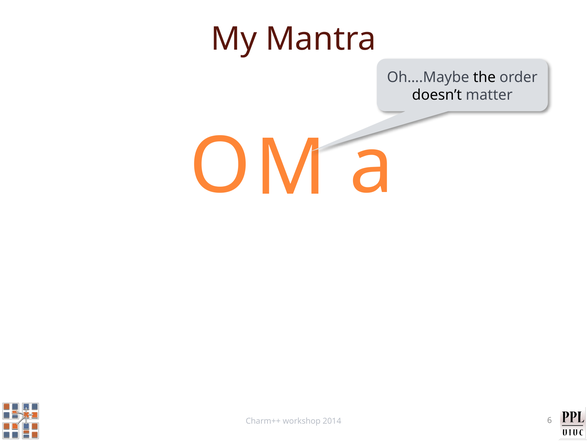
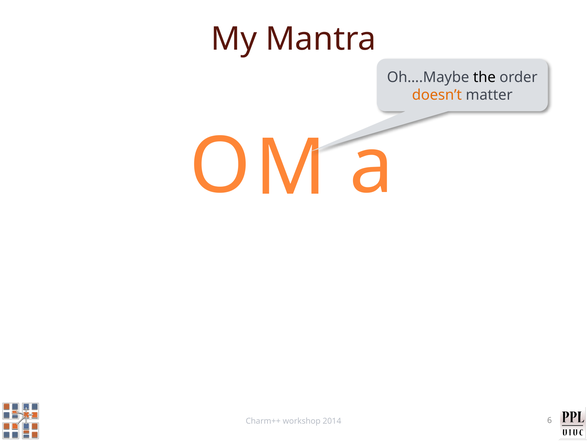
doesn’t colour: black -> orange
